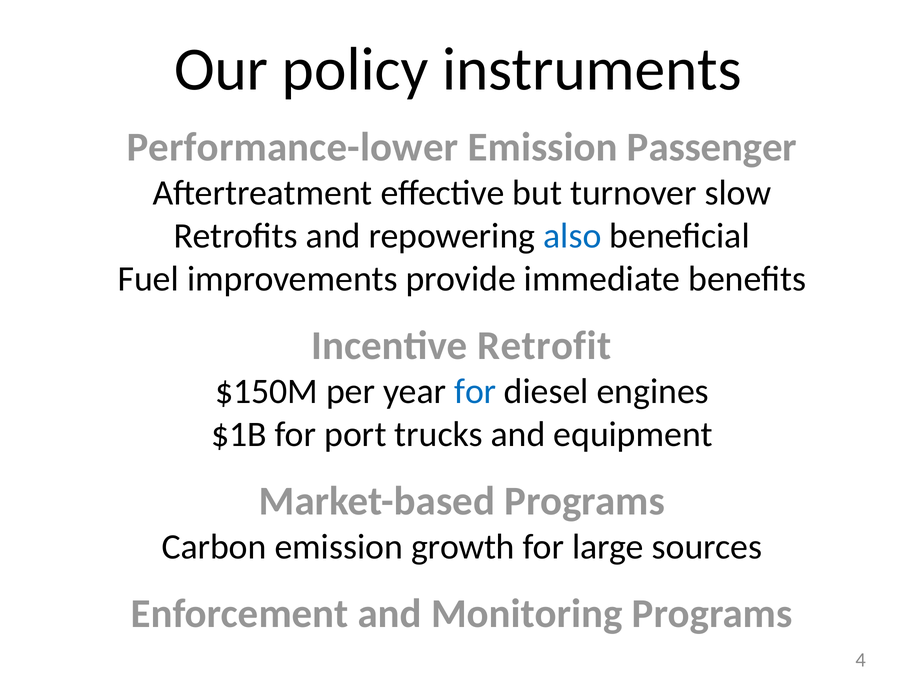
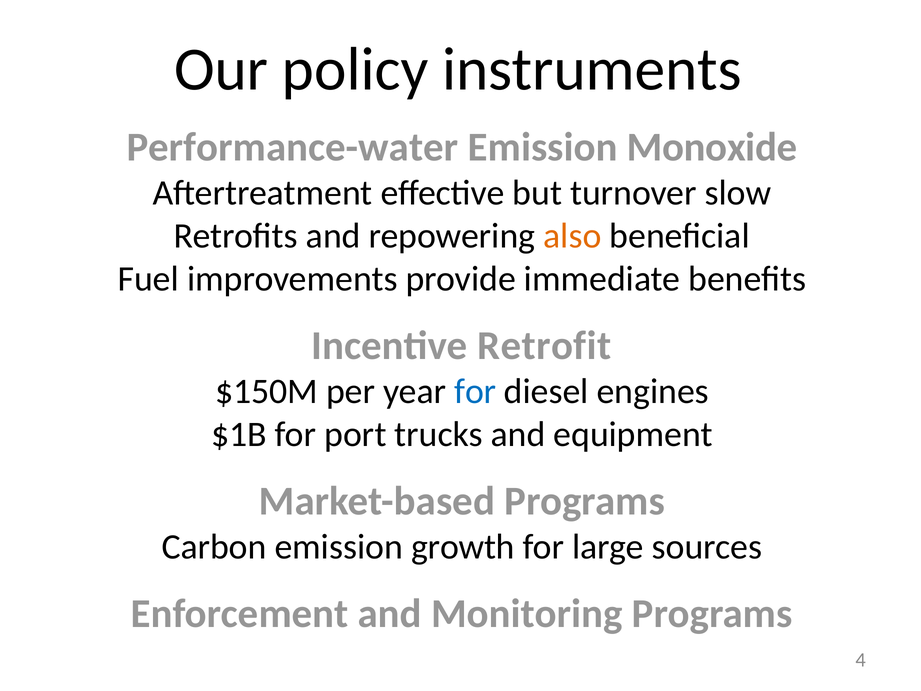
Performance-lower: Performance-lower -> Performance-water
Passenger: Passenger -> Monoxide
also colour: blue -> orange
